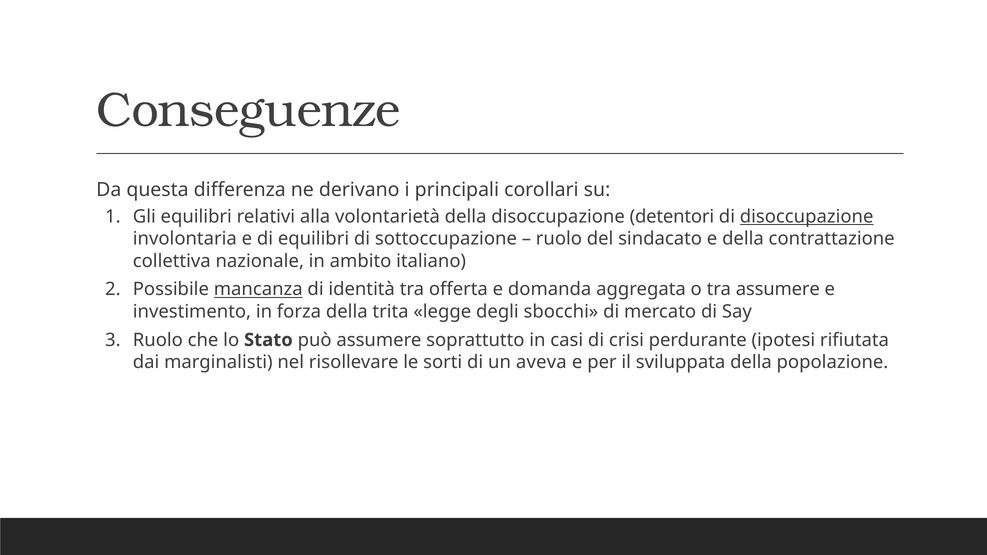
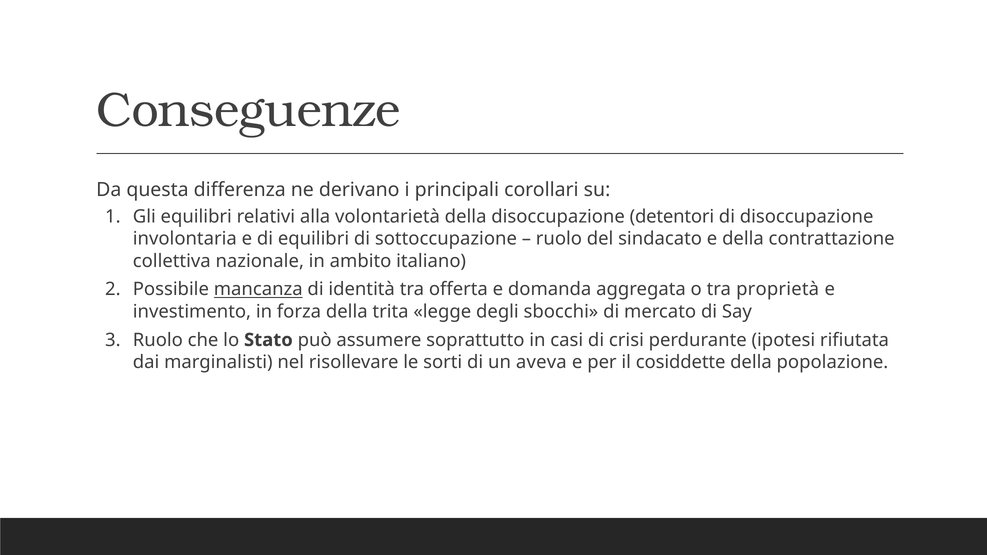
disoccupazione at (807, 217) underline: present -> none
tra assumere: assumere -> proprietà
sviluppata: sviluppata -> cosiddette
